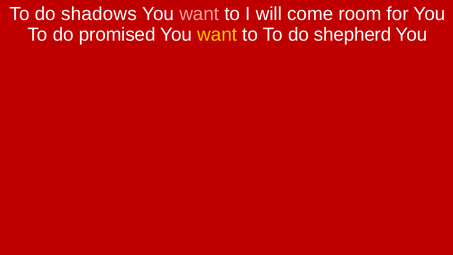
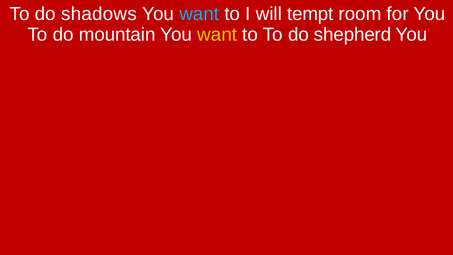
want at (199, 14) colour: pink -> light blue
come: come -> tempt
promised: promised -> mountain
